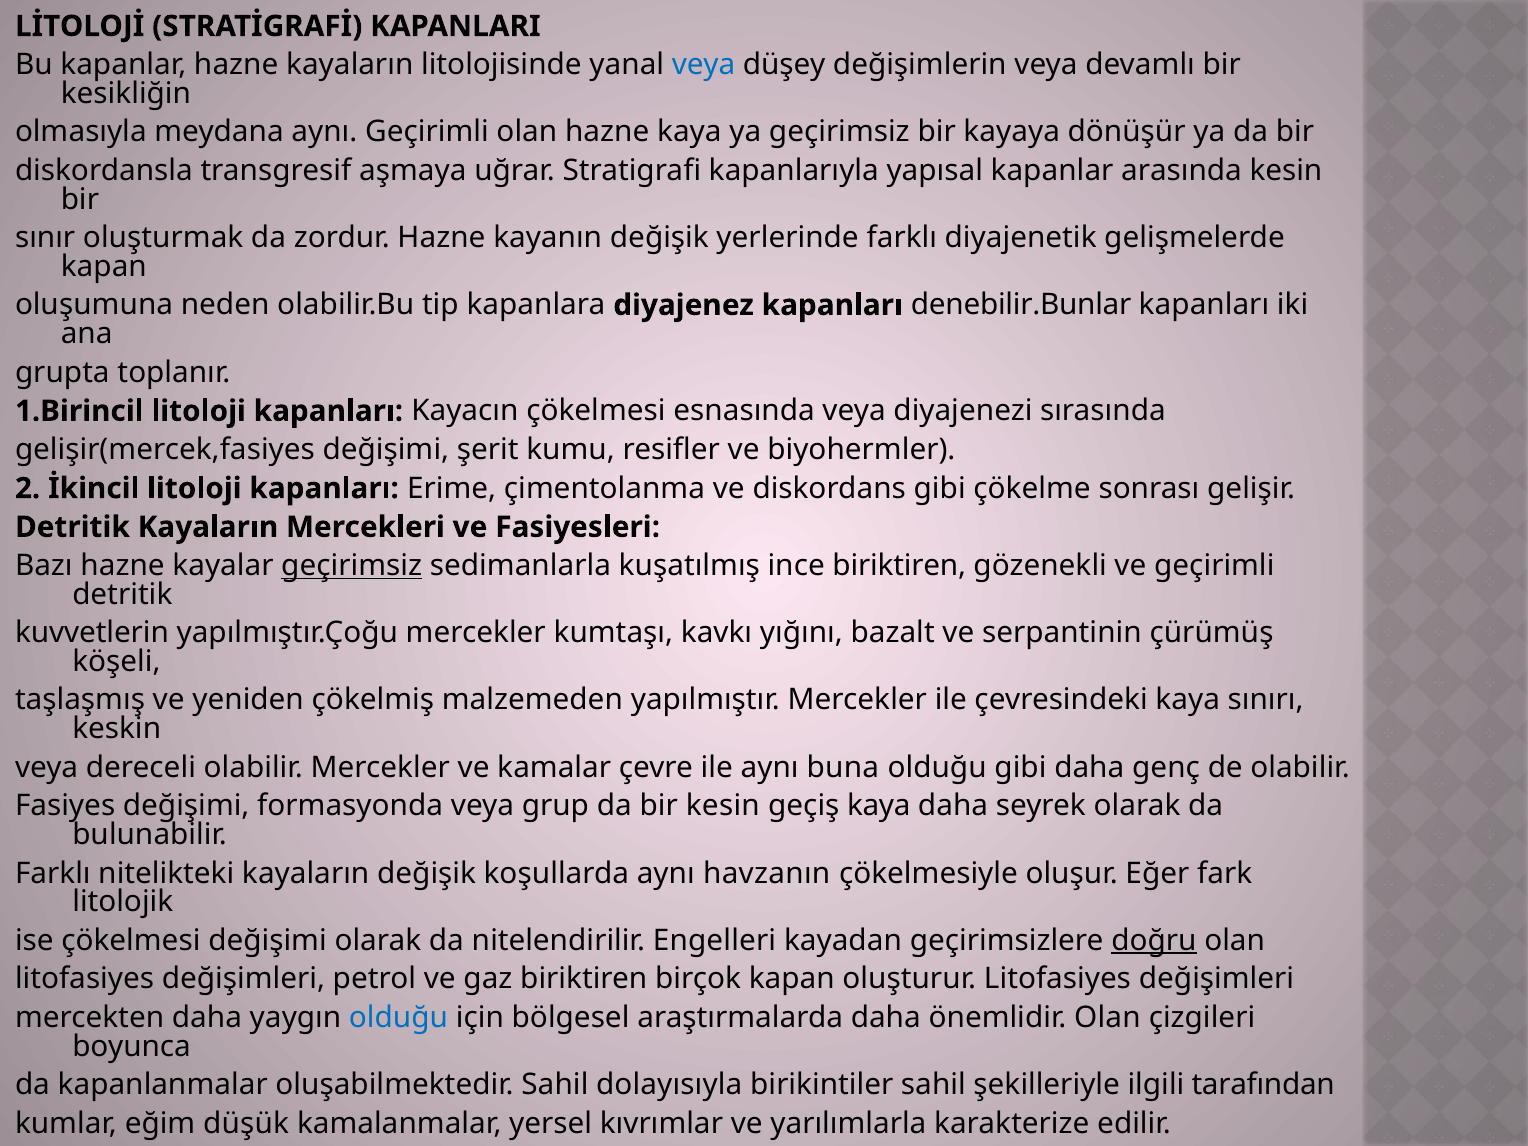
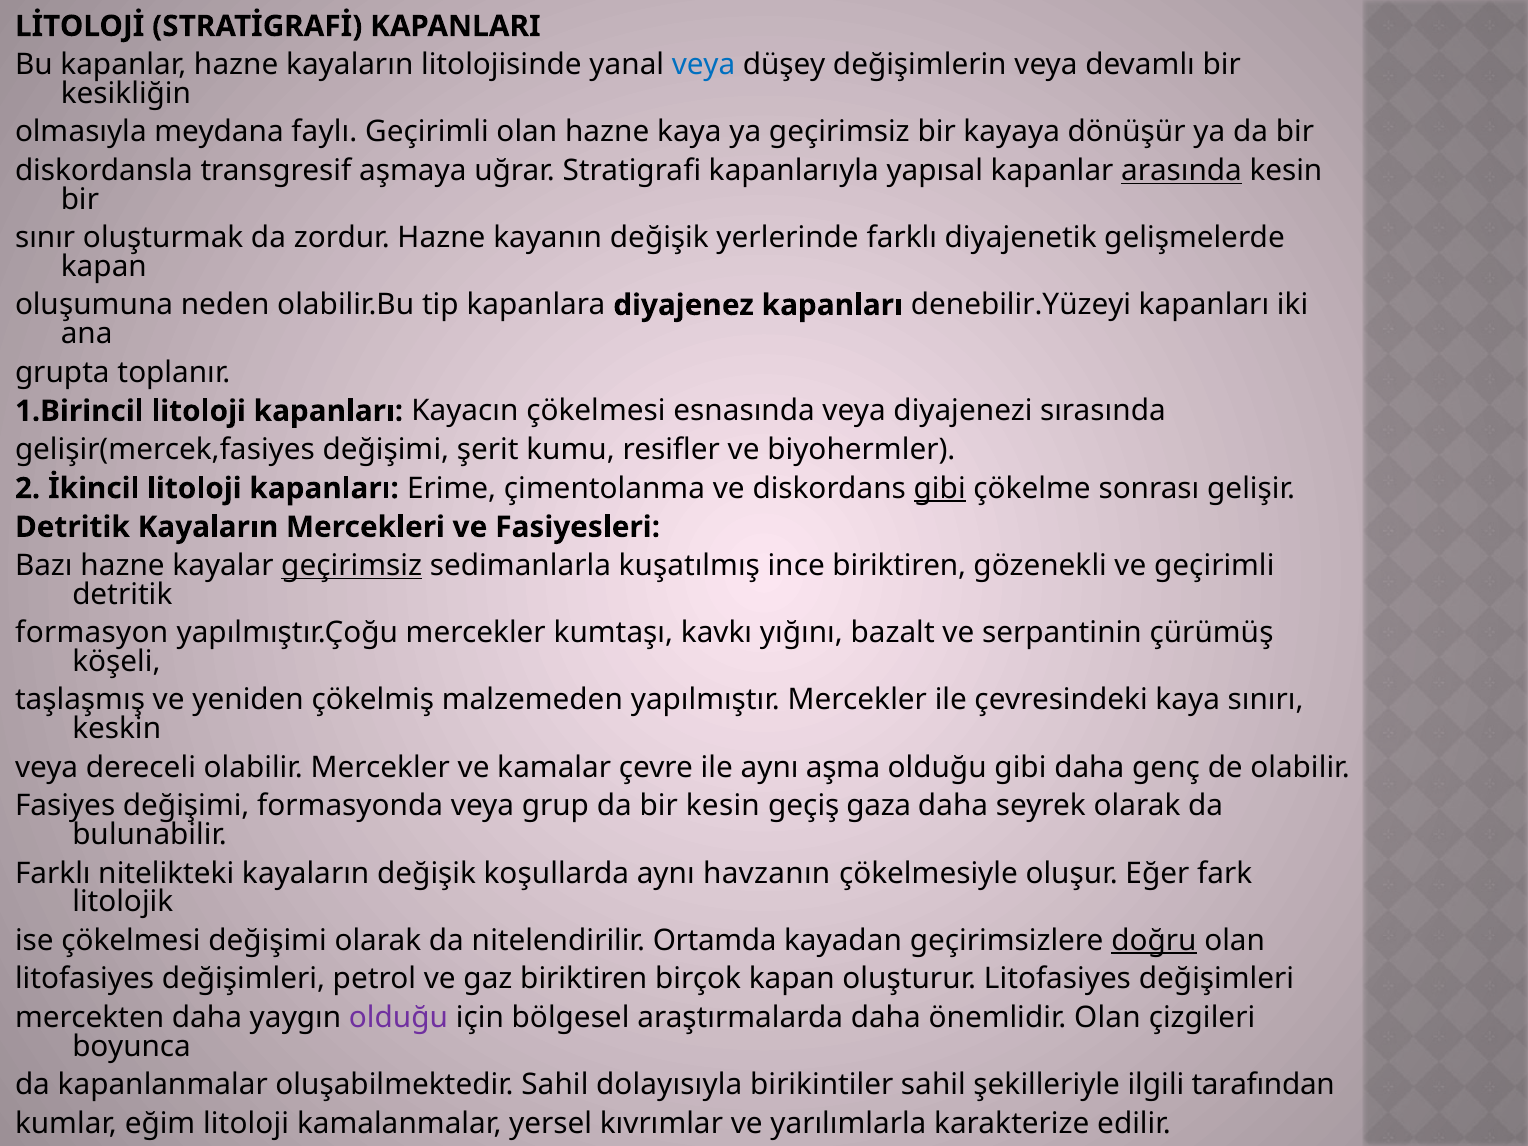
meydana aynı: aynı -> faylı
arasında underline: none -> present
denebilir.Bunlar: denebilir.Bunlar -> denebilir.Yüzeyi
gibi at (940, 488) underline: none -> present
kuvvetlerin: kuvvetlerin -> formasyon
buna: buna -> aşma
geçiş kaya: kaya -> gaza
Engelleri: Engelleri -> Ortamda
olduğu at (398, 1018) colour: blue -> purple
eğim düşük: düşük -> litoloji
